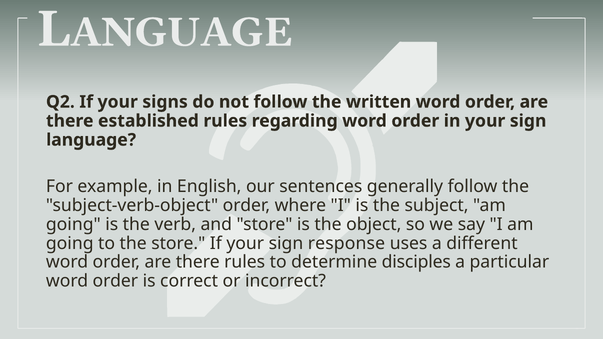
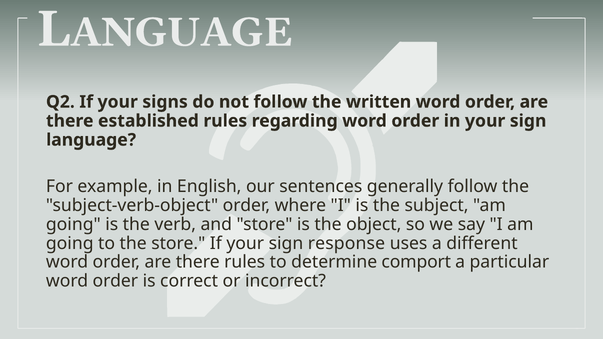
disciples: disciples -> comport
